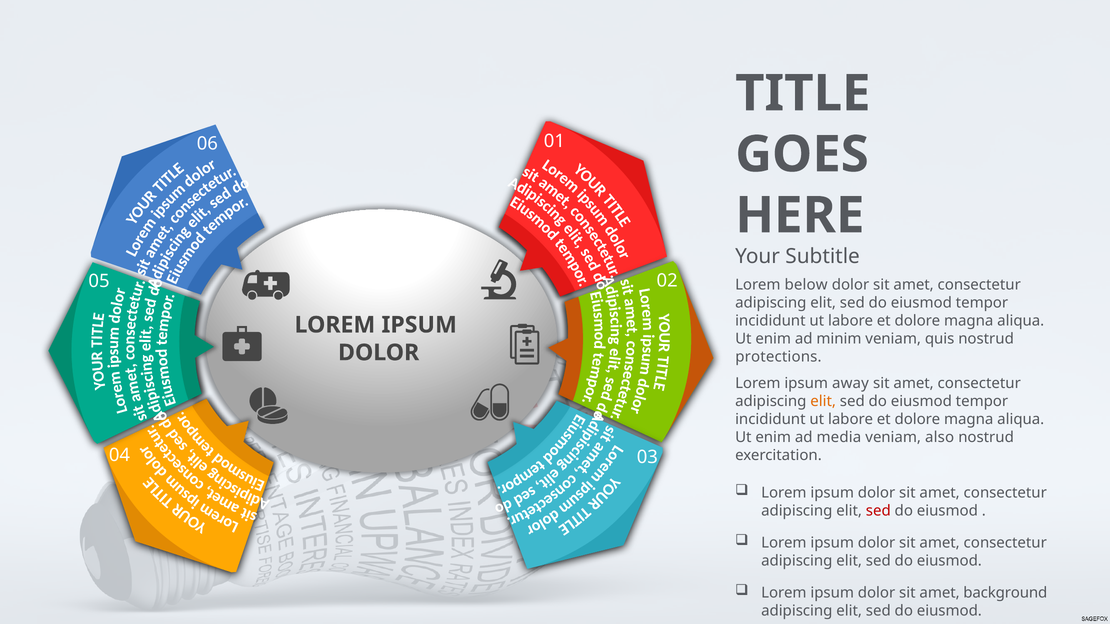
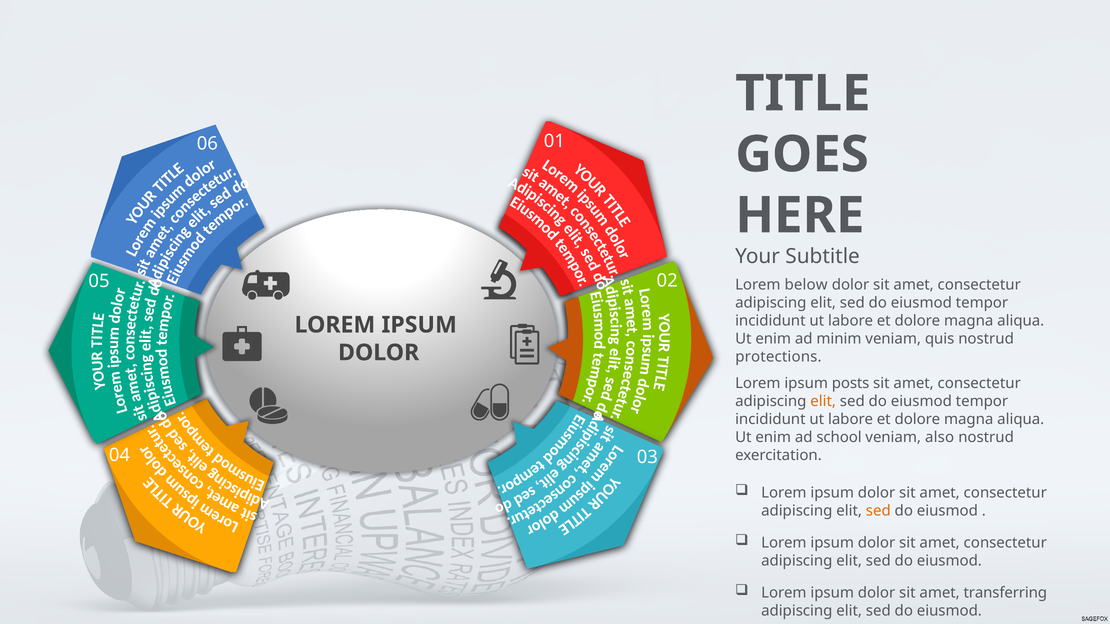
away: away -> posts
media: media -> school
sed at (878, 511) colour: red -> orange
background: background -> transferring
